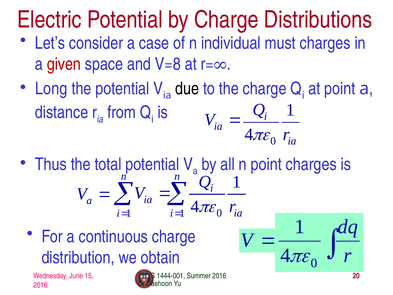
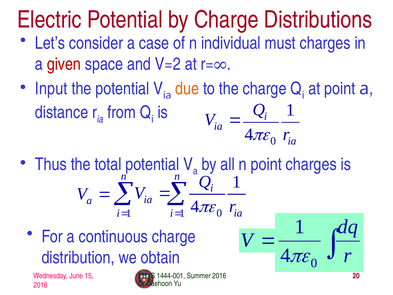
V=8: V=8 -> V=2
Long: Long -> Input
due colour: black -> orange
